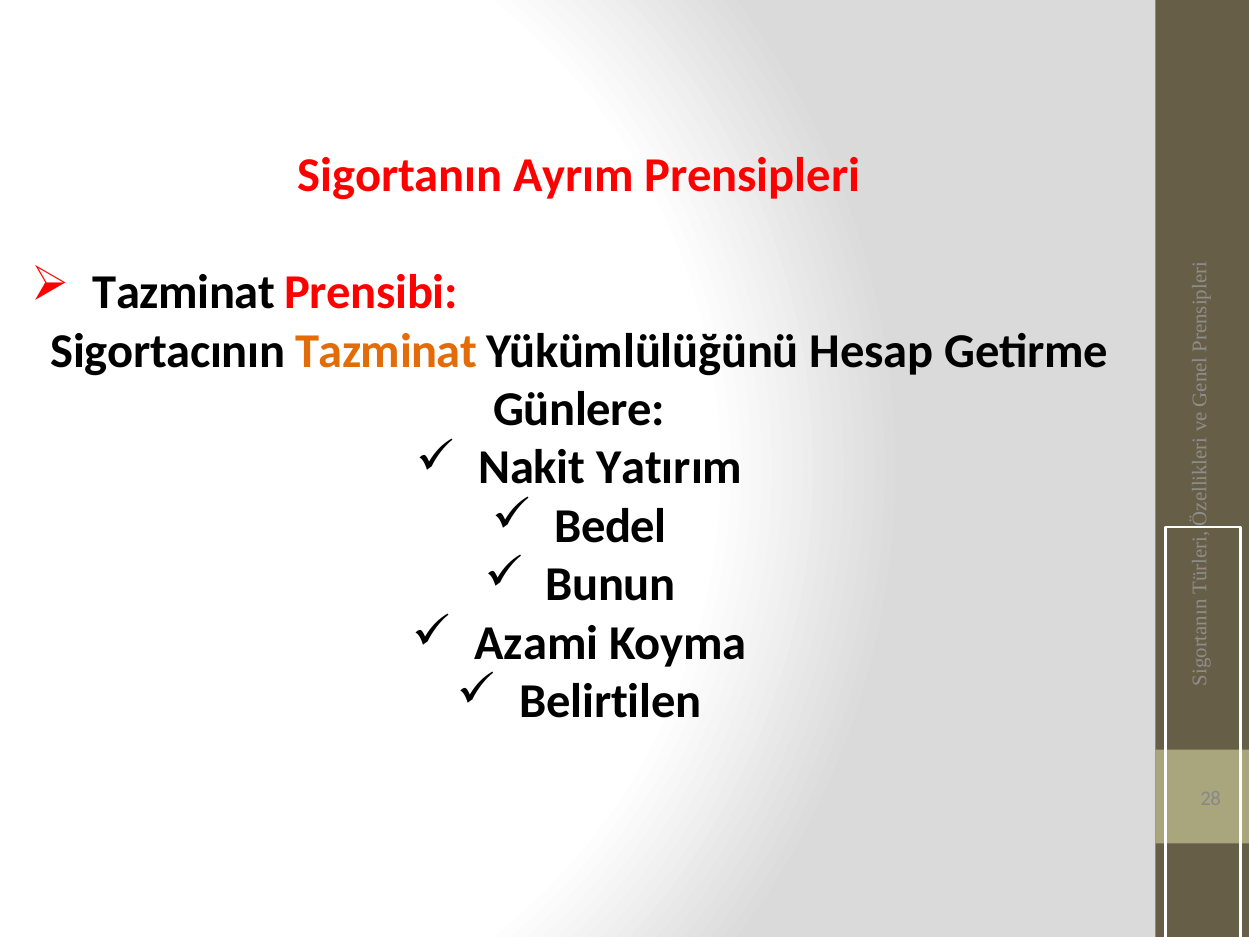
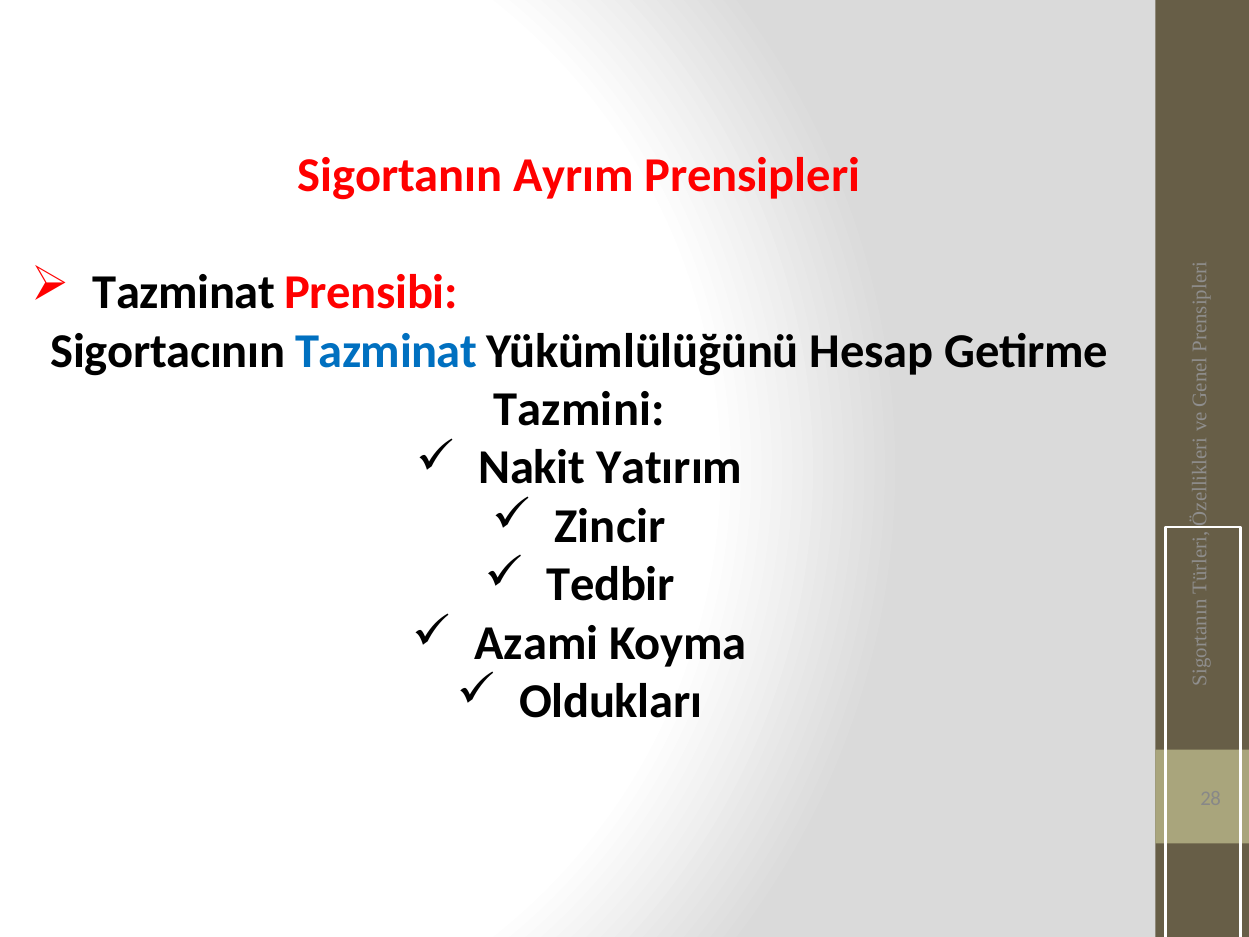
Tazminat at (386, 351) colour: orange -> blue
Günlere: Günlere -> Tazmini
Bedel: Bedel -> Zincir
Bunun: Bunun -> Tedbir
Belirtilen: Belirtilen -> Oldukları
